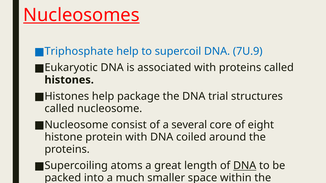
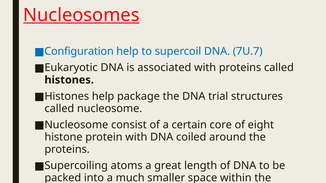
Triphosphate: Triphosphate -> Configuration
7U.9: 7U.9 -> 7U.7
several: several -> certain
DNA at (245, 166) underline: present -> none
